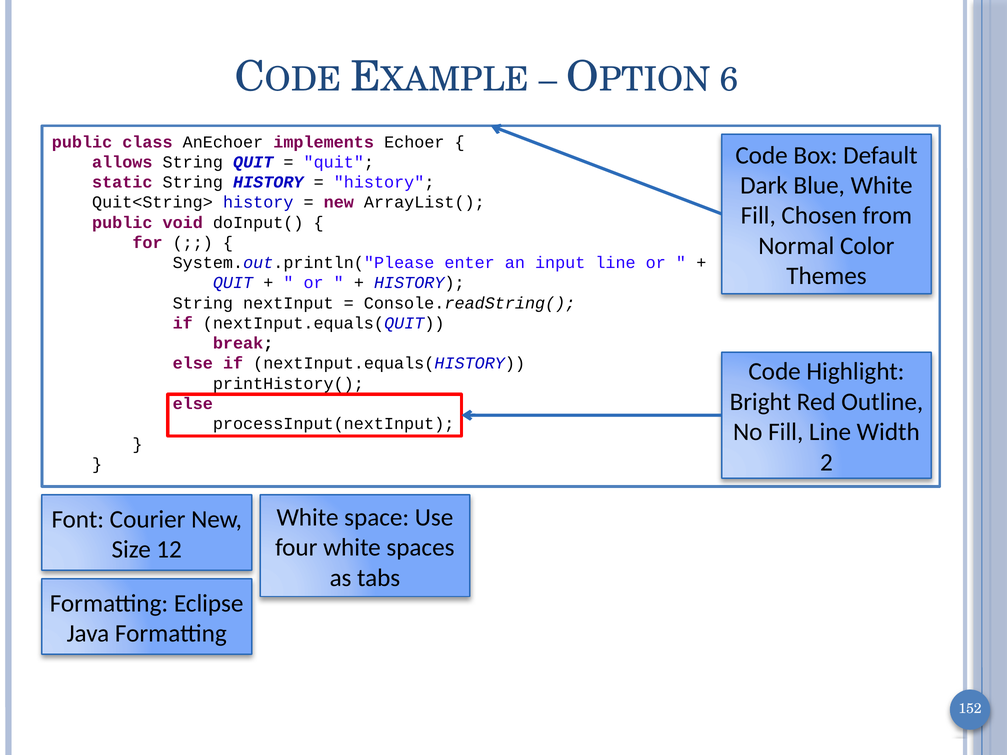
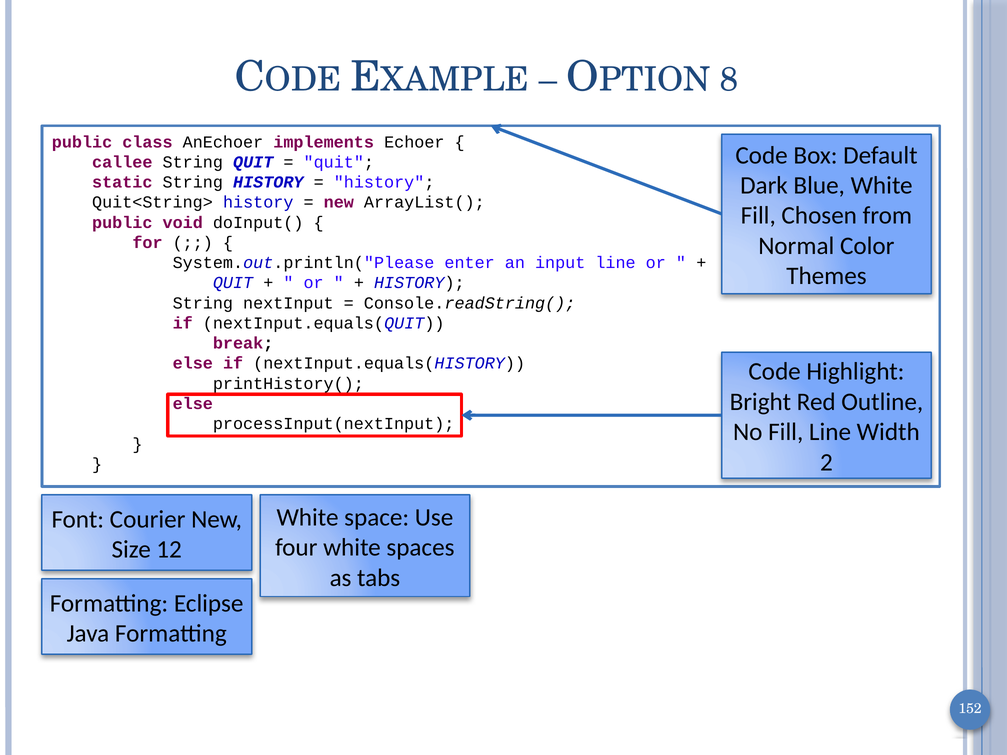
6: 6 -> 8
allows: allows -> callee
